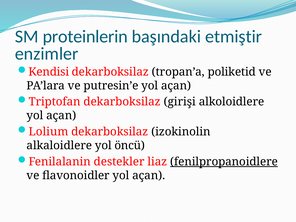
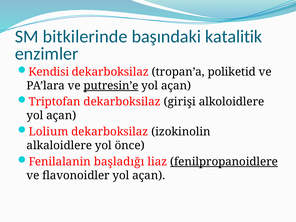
proteinlerin: proteinlerin -> bitkilerinde
etmiştir: etmiştir -> katalitik
putresin’e underline: none -> present
öncü: öncü -> önce
destekler: destekler -> başladığı
